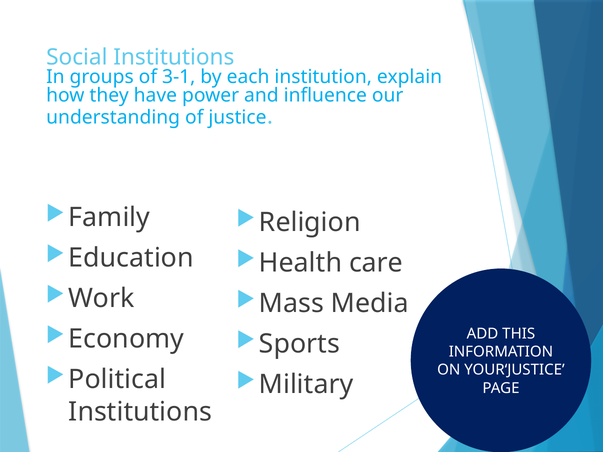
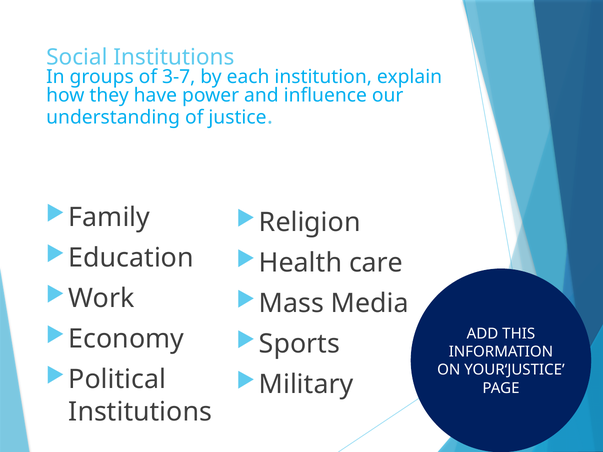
3-1: 3-1 -> 3-7
